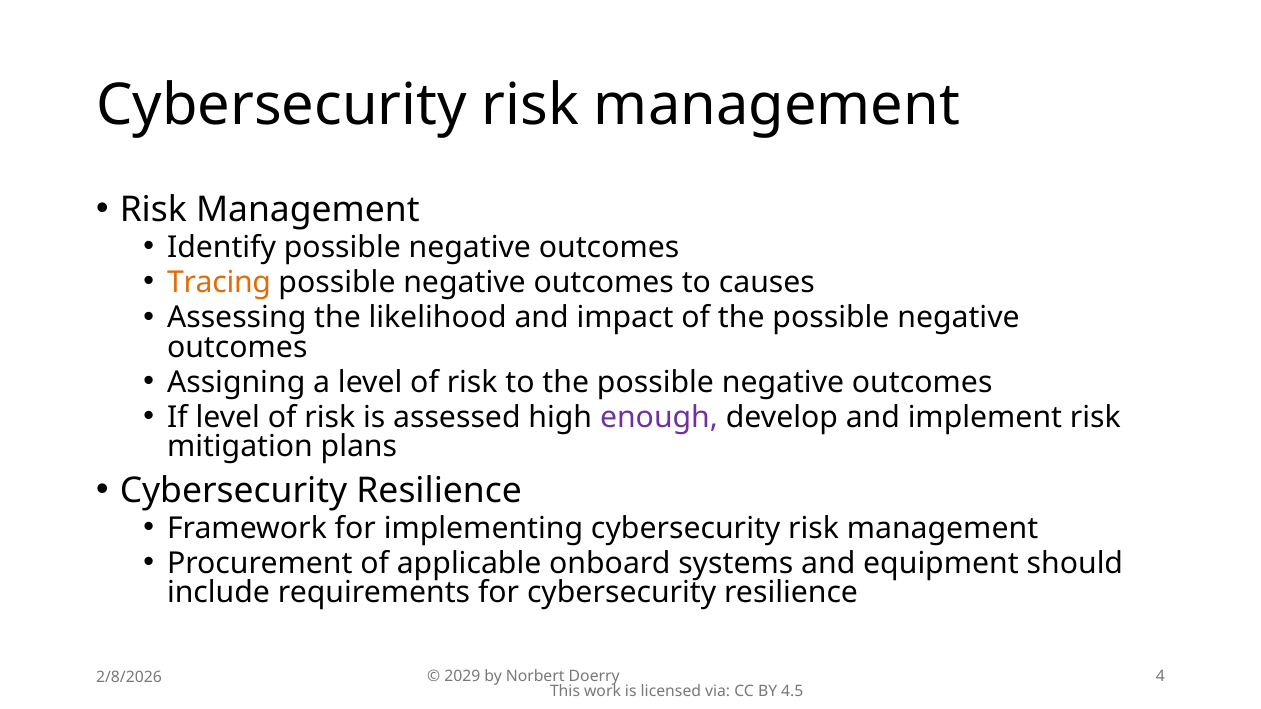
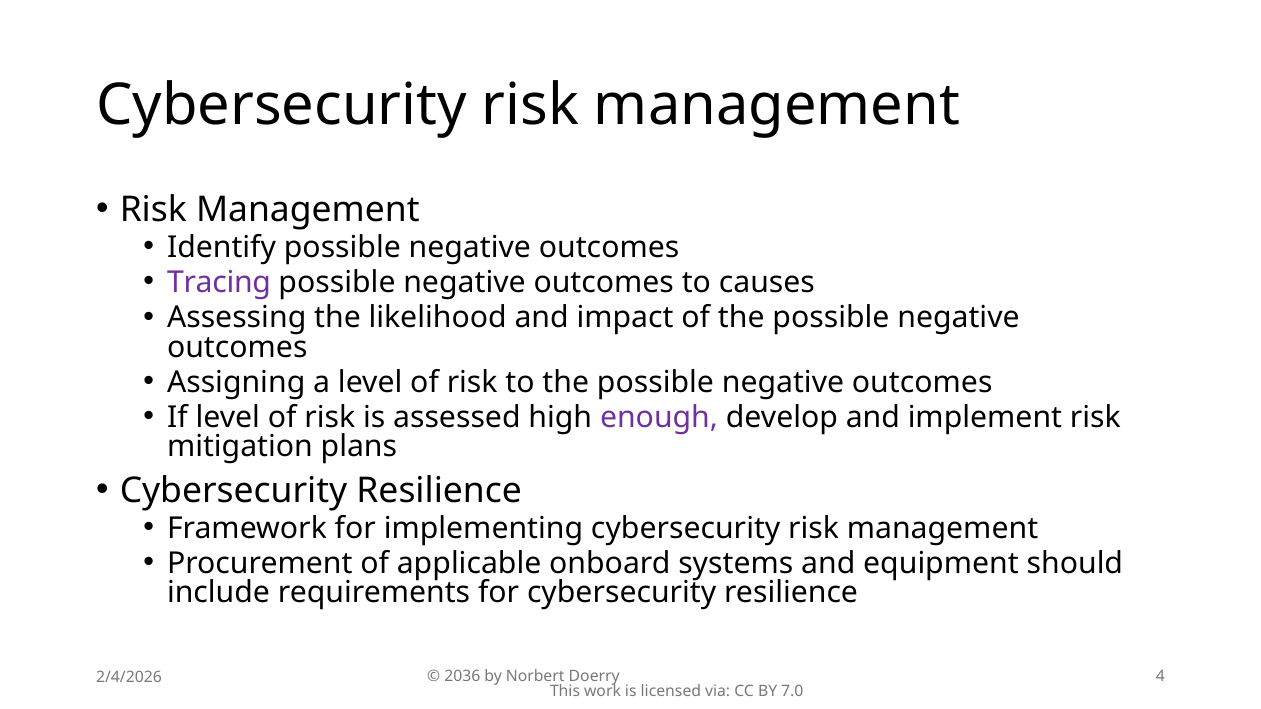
Tracing colour: orange -> purple
2029: 2029 -> 2036
2/8/2026: 2/8/2026 -> 2/4/2026
4.5: 4.5 -> 7.0
